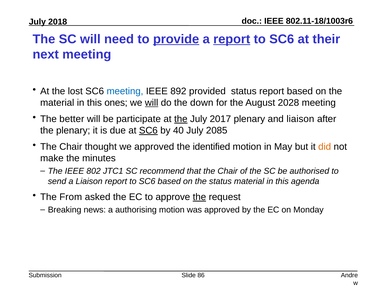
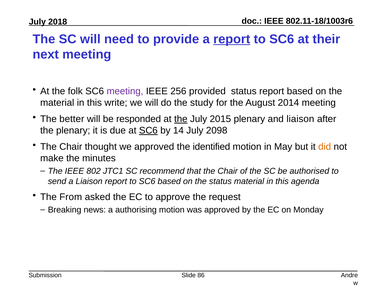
provide underline: present -> none
lost: lost -> folk
meeting at (125, 91) colour: blue -> purple
892: 892 -> 256
ones: ones -> write
will at (152, 103) underline: present -> none
down: down -> study
2028: 2028 -> 2014
participate: participate -> responded
2017: 2017 -> 2015
40: 40 -> 14
2085: 2085 -> 2098
the at (199, 197) underline: present -> none
